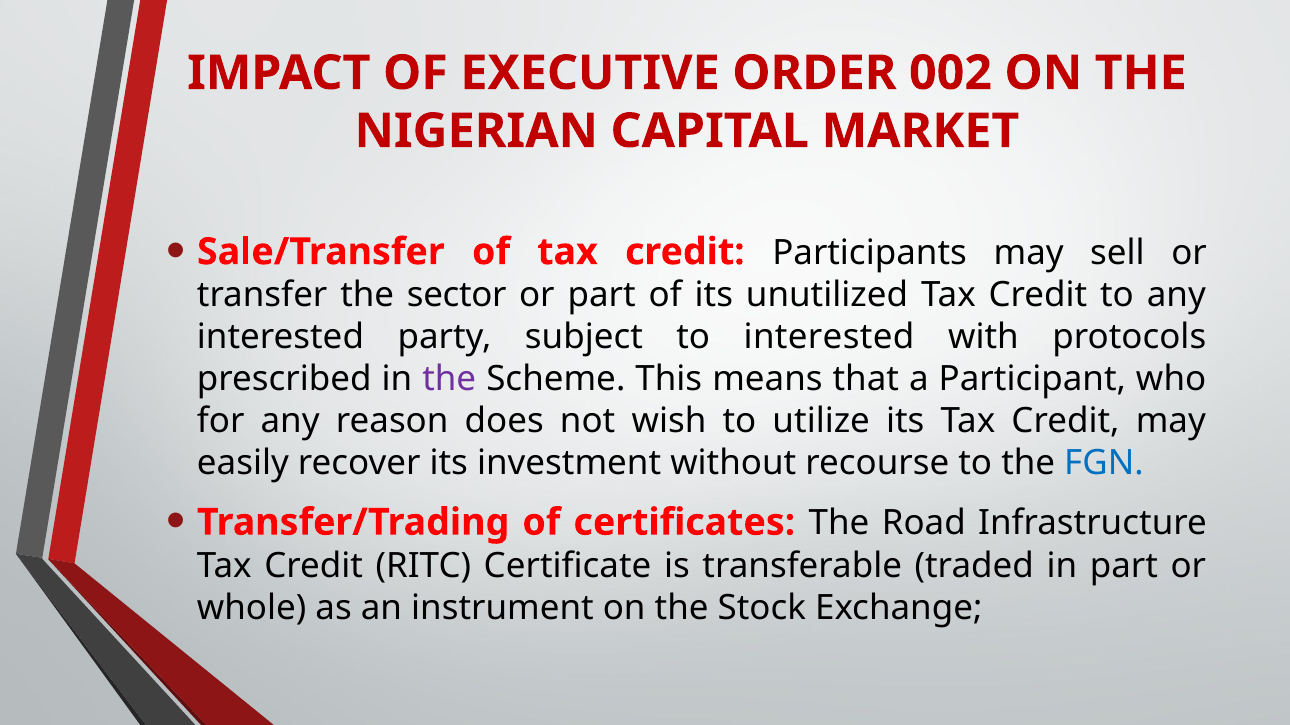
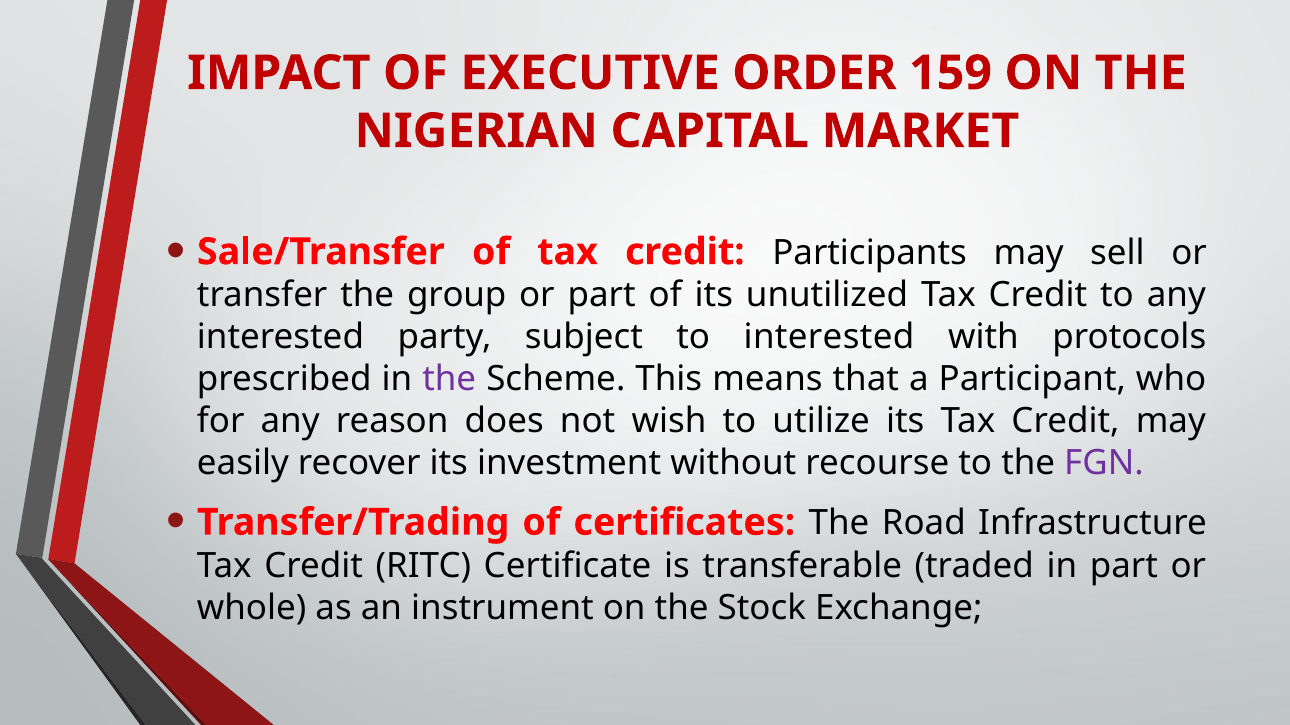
002: 002 -> 159
sector: sector -> group
FGN colour: blue -> purple
